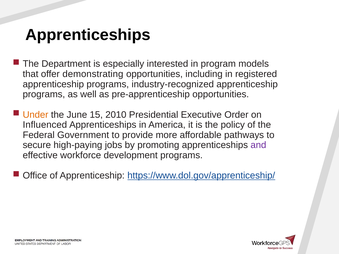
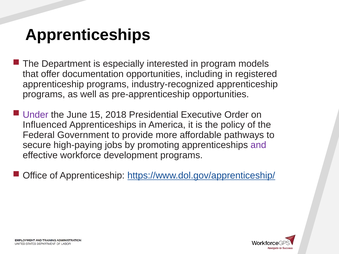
demonstrating: demonstrating -> documentation
Under colour: orange -> purple
2010: 2010 -> 2018
